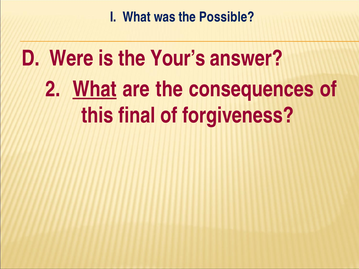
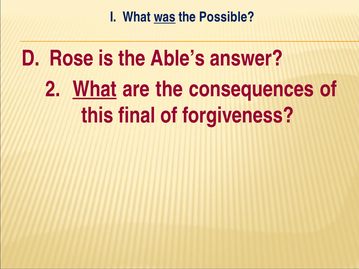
was underline: none -> present
Were: Were -> Rose
Your’s: Your’s -> Able’s
